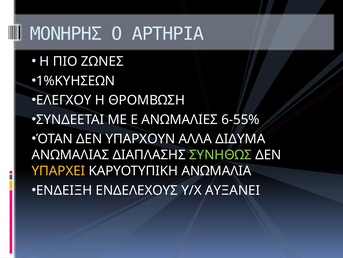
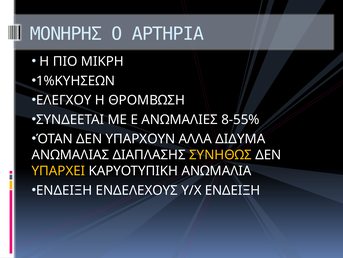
ΖΩΝΕΣ: ΖΩΝΕΣ -> ΜΙΚΡΗ
6-55%: 6-55% -> 8-55%
ΣΥΝΗΘΩΣ colour: light green -> yellow
Υ/Χ ΑΥΞΑΝΕΙ: ΑΥΞΑΝΕΙ -> ΕΝΔΕΙΞΗ
